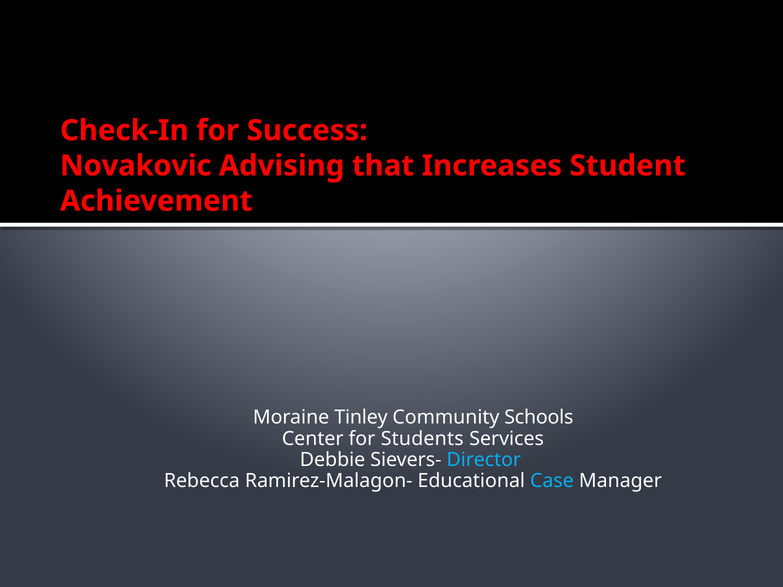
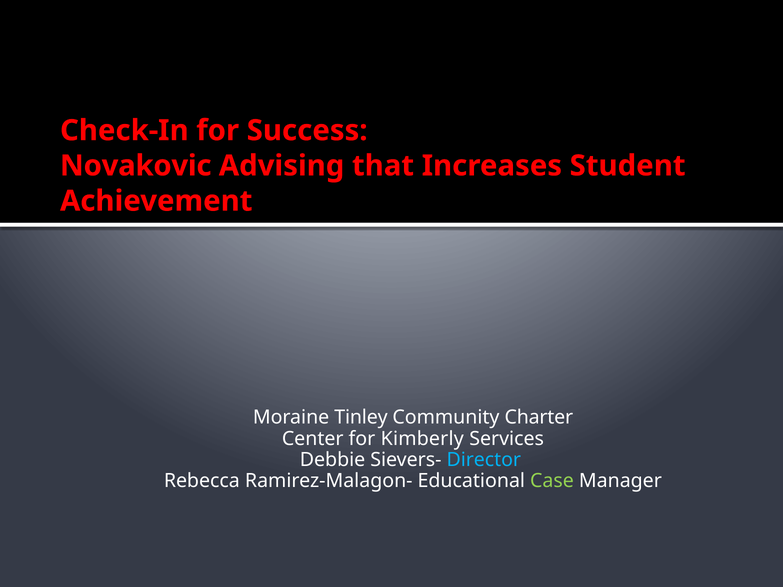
Schools: Schools -> Charter
Students: Students -> Kimberly
Case colour: light blue -> light green
